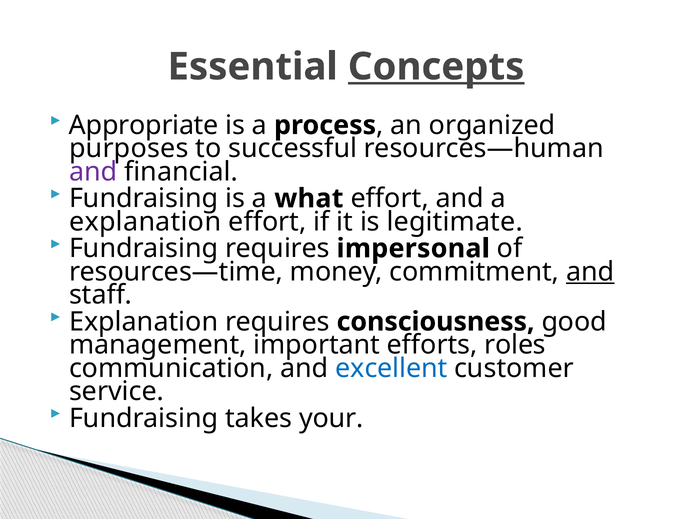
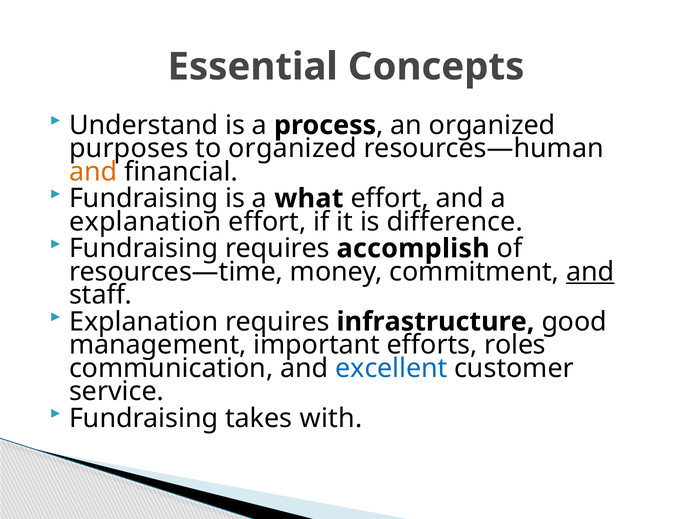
Concepts underline: present -> none
Appropriate: Appropriate -> Understand
to successful: successful -> organized
and at (93, 172) colour: purple -> orange
legitimate: legitimate -> difference
impersonal: impersonal -> accomplish
consciousness: consciousness -> infrastructure
your: your -> with
